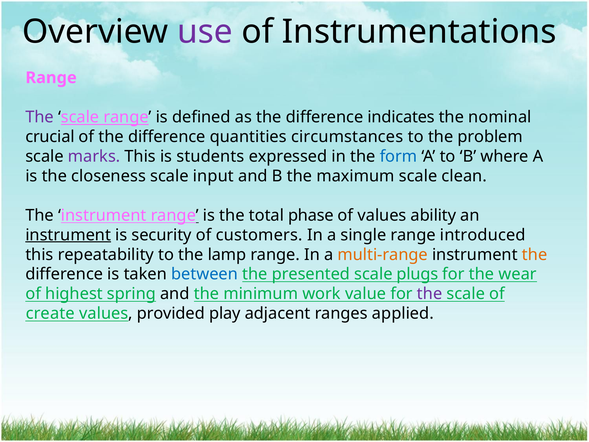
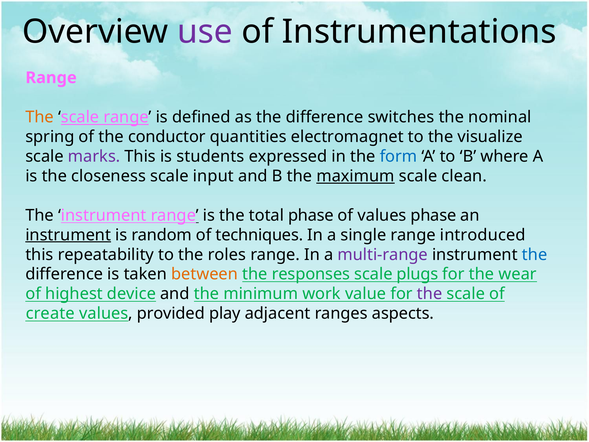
The at (40, 117) colour: purple -> orange
indicates: indicates -> switches
crucial: crucial -> spring
of the difference: difference -> conductor
circumstances: circumstances -> electromagnet
problem: problem -> visualize
maximum underline: none -> present
values ability: ability -> phase
security: security -> random
customers: customers -> techniques
lamp: lamp -> roles
multi-range colour: orange -> purple
the at (535, 254) colour: orange -> blue
between colour: blue -> orange
presented: presented -> responses
spring: spring -> device
applied: applied -> aspects
